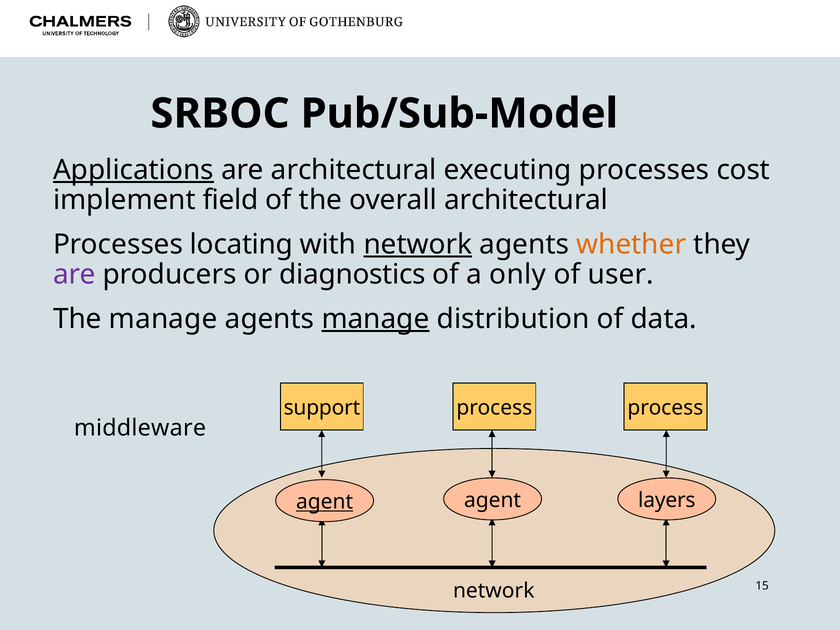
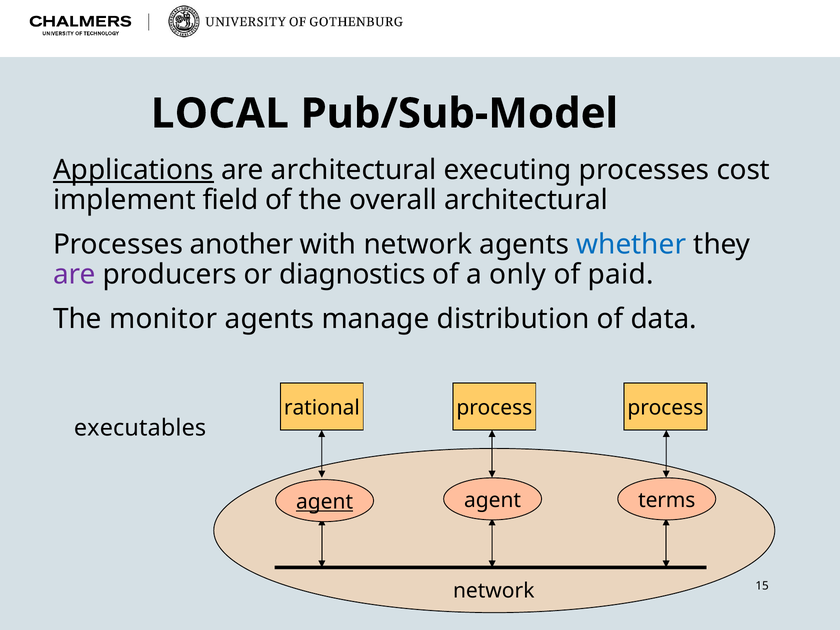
SRBOC: SRBOC -> LOCAL
locating: locating -> another
network at (418, 244) underline: present -> none
whether colour: orange -> blue
user: user -> paid
The manage: manage -> monitor
manage at (376, 319) underline: present -> none
support: support -> rational
middleware: middleware -> executables
layers: layers -> terms
